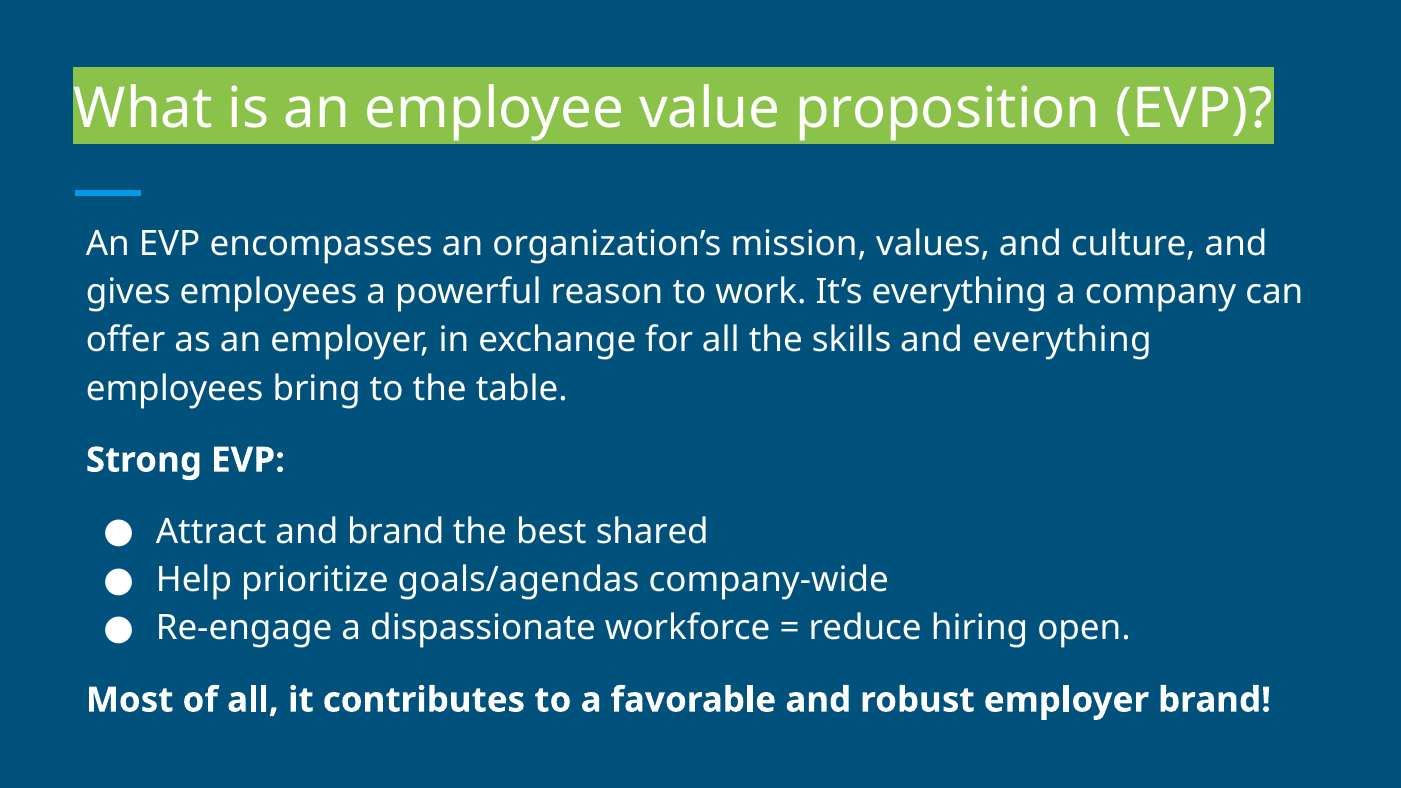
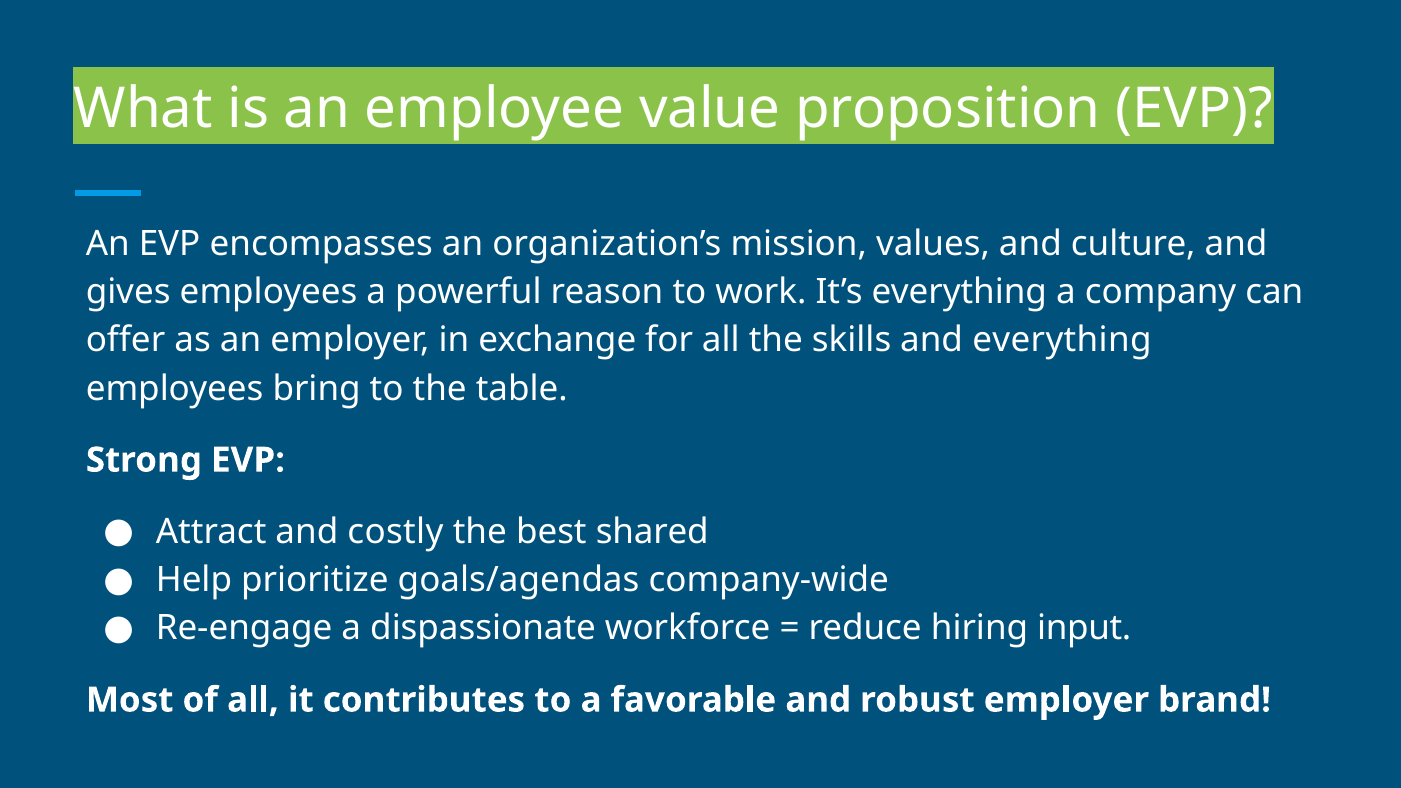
and brand: brand -> costly
open: open -> input
